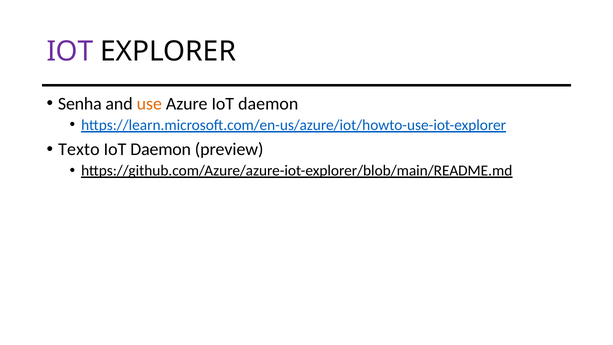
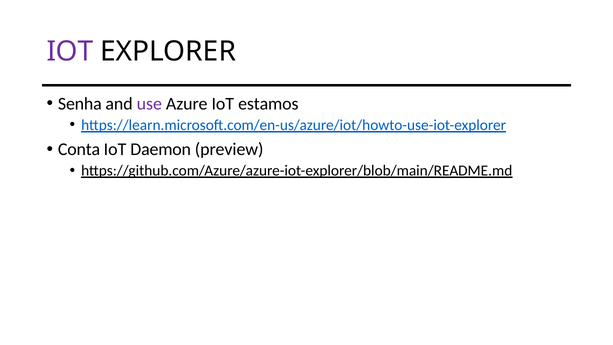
use colour: orange -> purple
Azure IoT daemon: daemon -> estamos
Texto: Texto -> Conta
